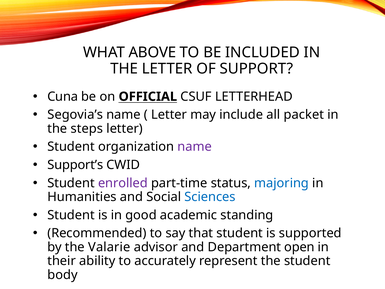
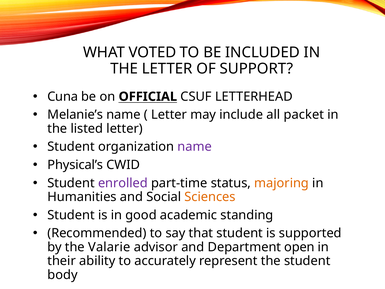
ABOVE: ABOVE -> VOTED
Segovia’s: Segovia’s -> Melanie’s
steps: steps -> listed
Support’s: Support’s -> Physical’s
majoring colour: blue -> orange
Sciences colour: blue -> orange
